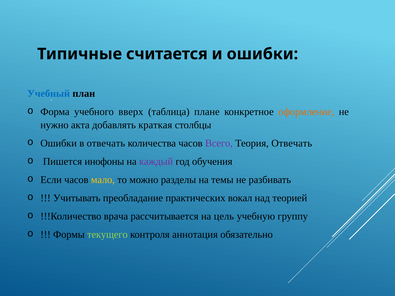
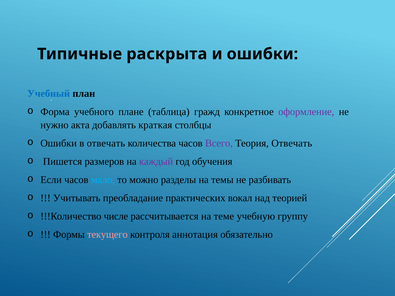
считается: считается -> раскрыта
вверх: вверх -> плане
плане: плане -> гражд
оформление colour: orange -> purple
инофоны: инофоны -> размеров
мало colour: yellow -> light blue
врача: врача -> числе
цель: цель -> теме
текущего colour: light green -> pink
